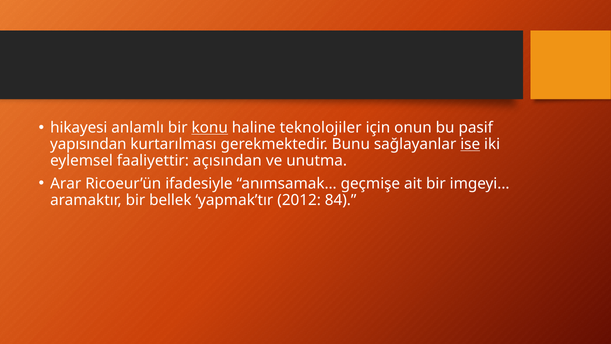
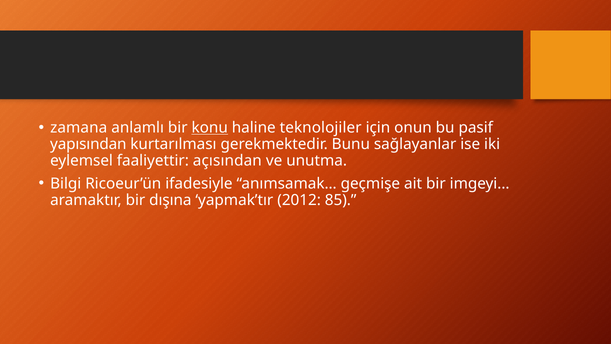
hikayesi: hikayesi -> zamana
ise underline: present -> none
Arar: Arar -> Bilgi
bellek: bellek -> dışına
84: 84 -> 85
